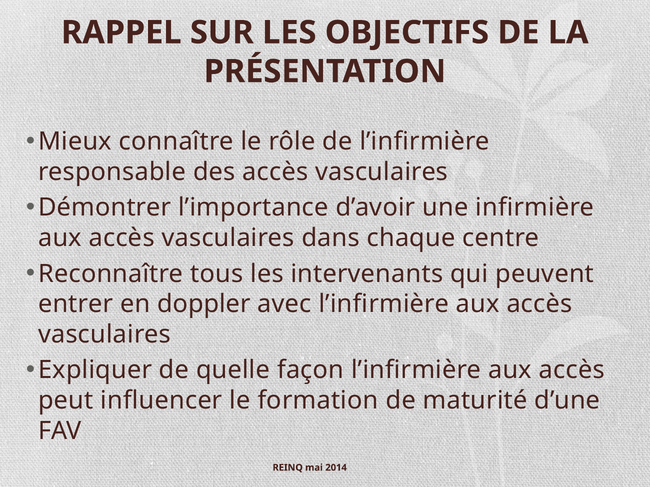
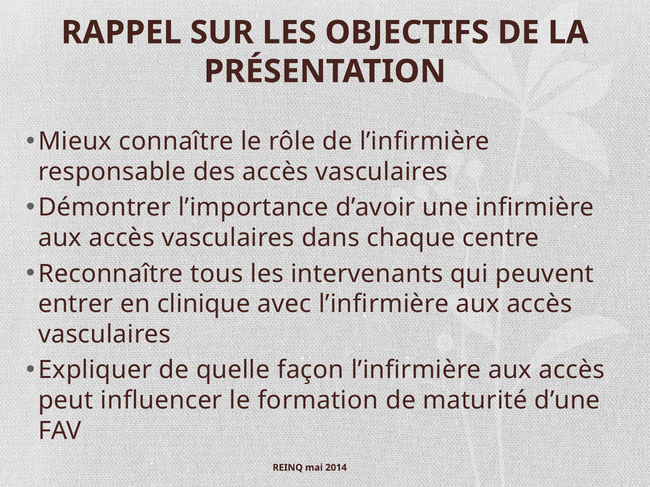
doppler: doppler -> clinique
